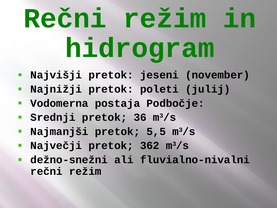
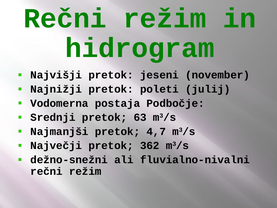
36: 36 -> 63
5,5: 5,5 -> 4,7
